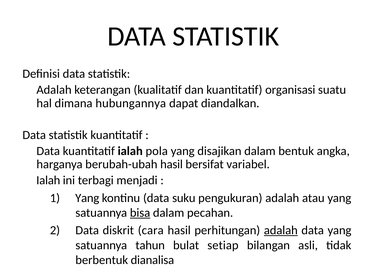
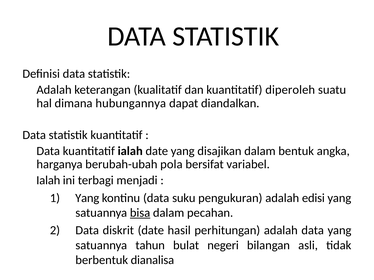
organisasi: organisasi -> diperoleh
ialah pola: pola -> date
berubah-ubah hasil: hasil -> pola
atau: atau -> edisi
diskrit cara: cara -> date
adalah at (281, 231) underline: present -> none
setiap: setiap -> negeri
